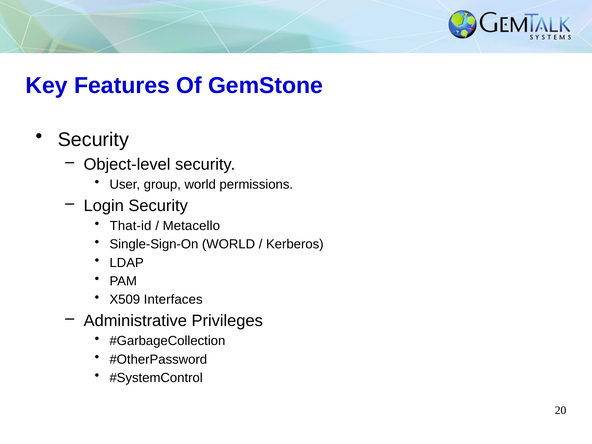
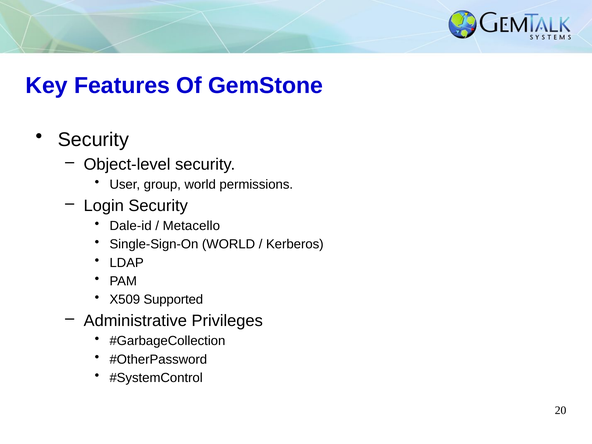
That-id: That-id -> Dale-id
Interfaces: Interfaces -> Supported
